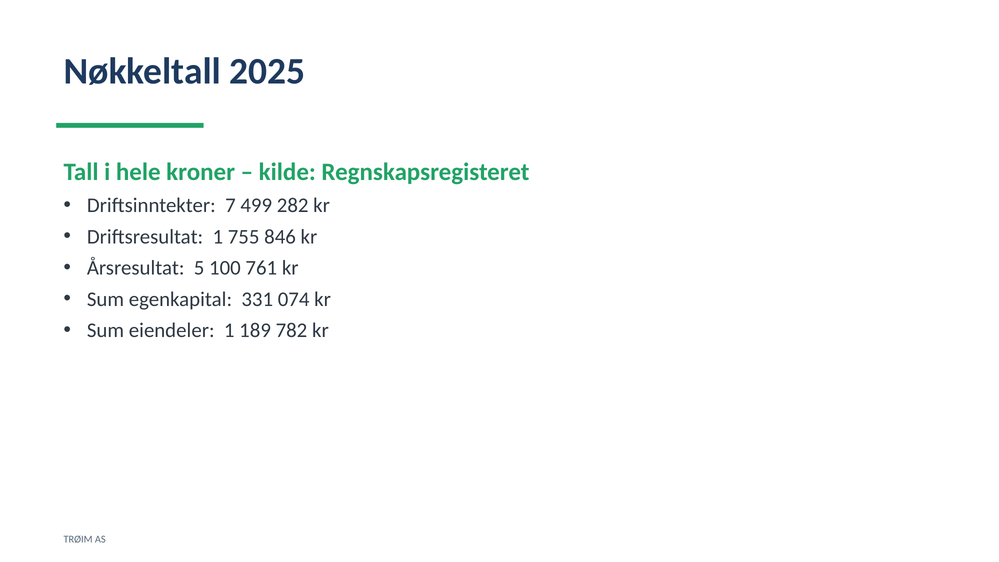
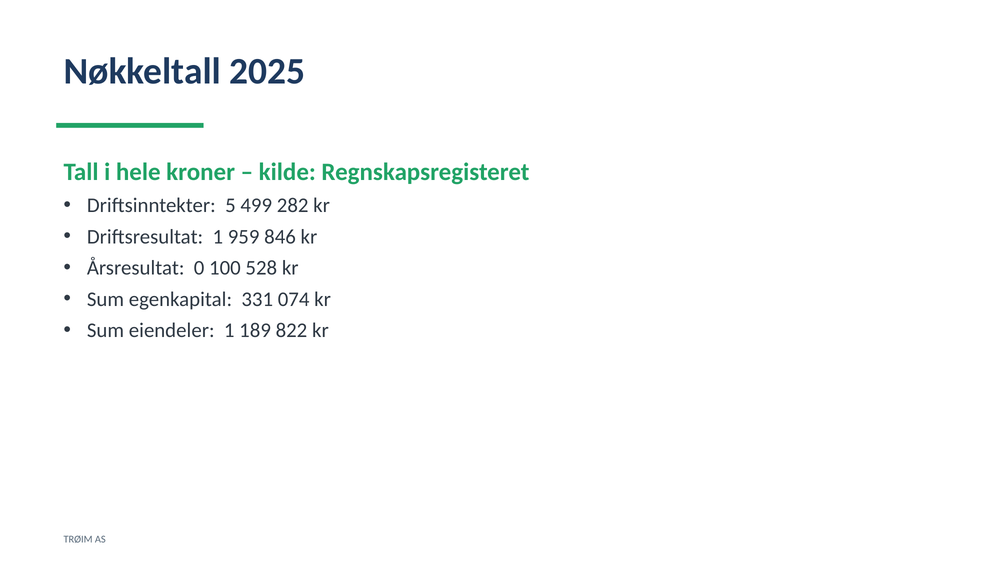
7: 7 -> 5
755: 755 -> 959
5: 5 -> 0
761: 761 -> 528
782: 782 -> 822
